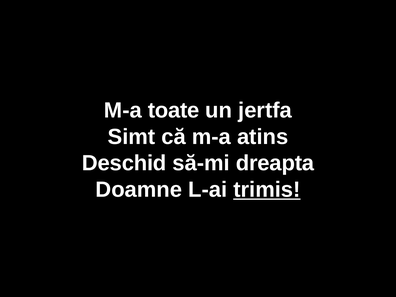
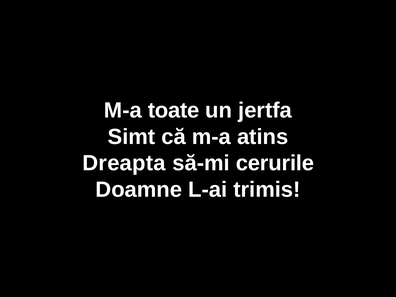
Deschid: Deschid -> Dreapta
dreapta: dreapta -> cerurile
trimis underline: present -> none
